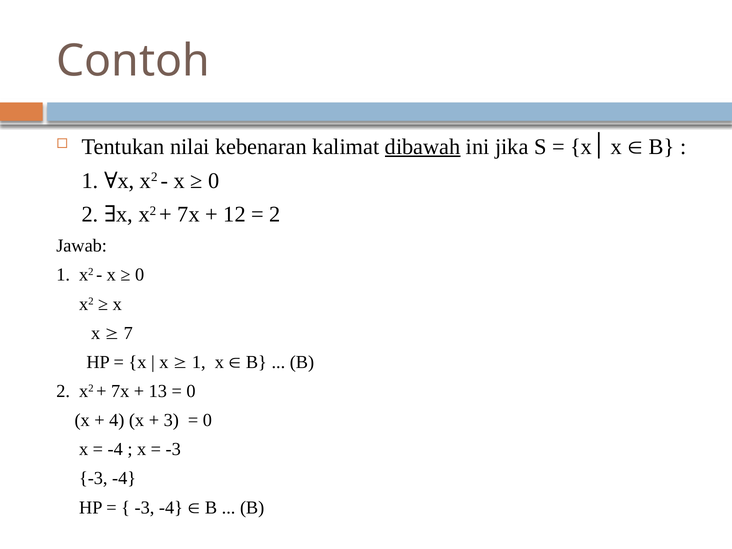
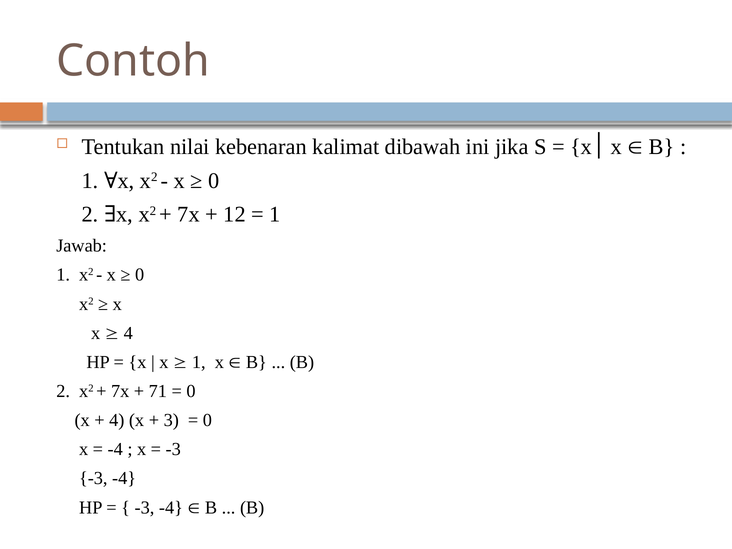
dibawah underline: present -> none
2 at (275, 215): 2 -> 1
7 at (128, 333): 7 -> 4
13: 13 -> 71
